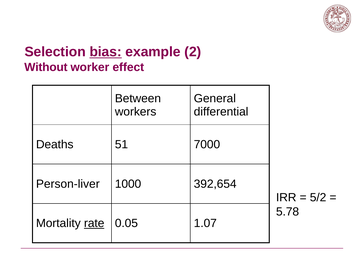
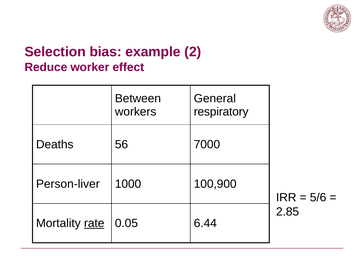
bias underline: present -> none
Without: Without -> Reduce
differential: differential -> respiratory
51: 51 -> 56
392,654: 392,654 -> 100,900
5/2: 5/2 -> 5/6
5.78: 5.78 -> 2.85
1.07: 1.07 -> 6.44
